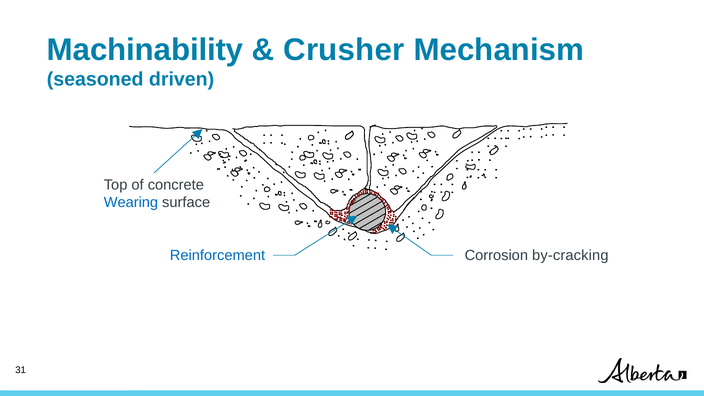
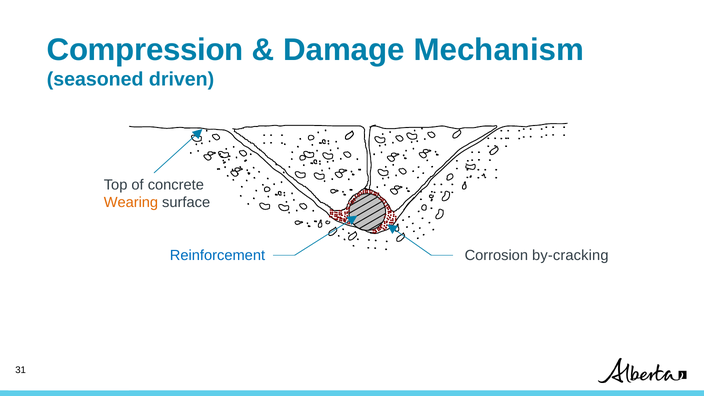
Machinability: Machinability -> Compression
Crusher: Crusher -> Damage
Wearing colour: blue -> orange
